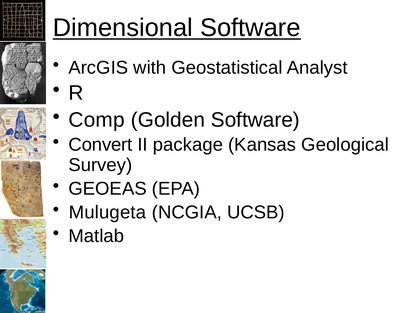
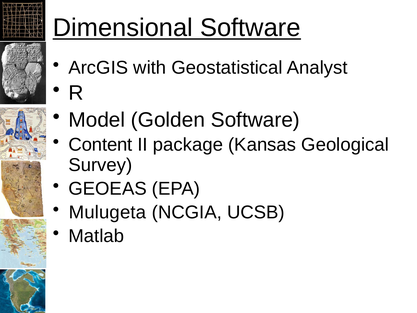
Comp: Comp -> Model
Convert: Convert -> Content
